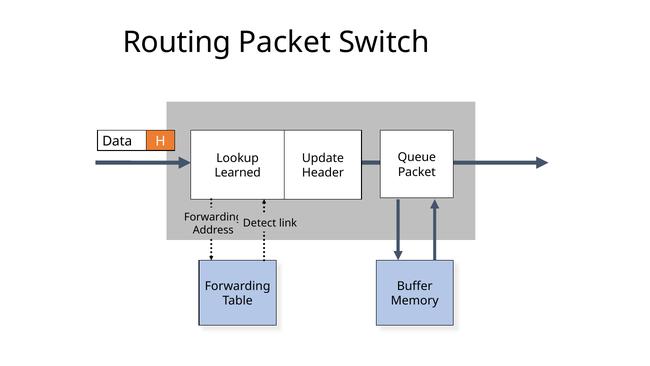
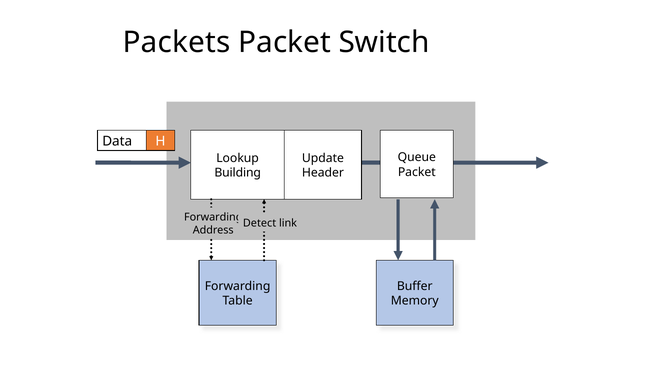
Routing: Routing -> Packets
Learned: Learned -> Building
